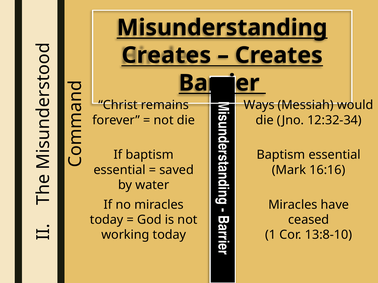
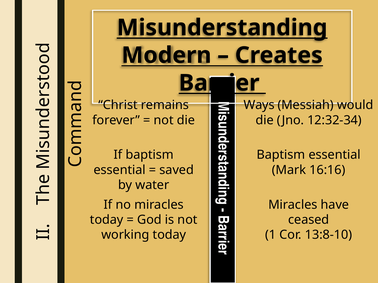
Creates at (166, 55): Creates -> Modern
